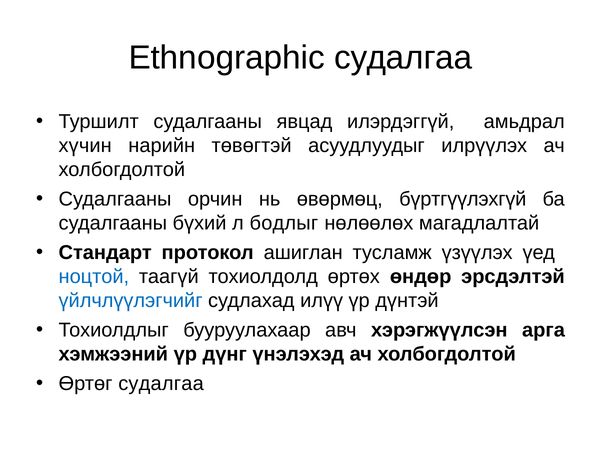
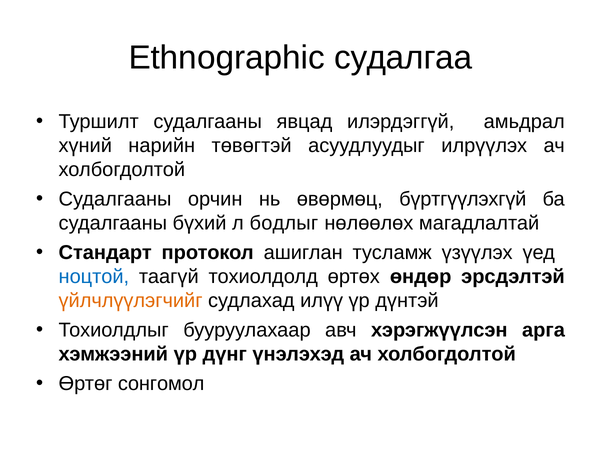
хүчин: хүчин -> хүний
үйлчлүүлэгчийг colour: blue -> orange
Өртөг судалгаа: судалгаа -> сонгомол
